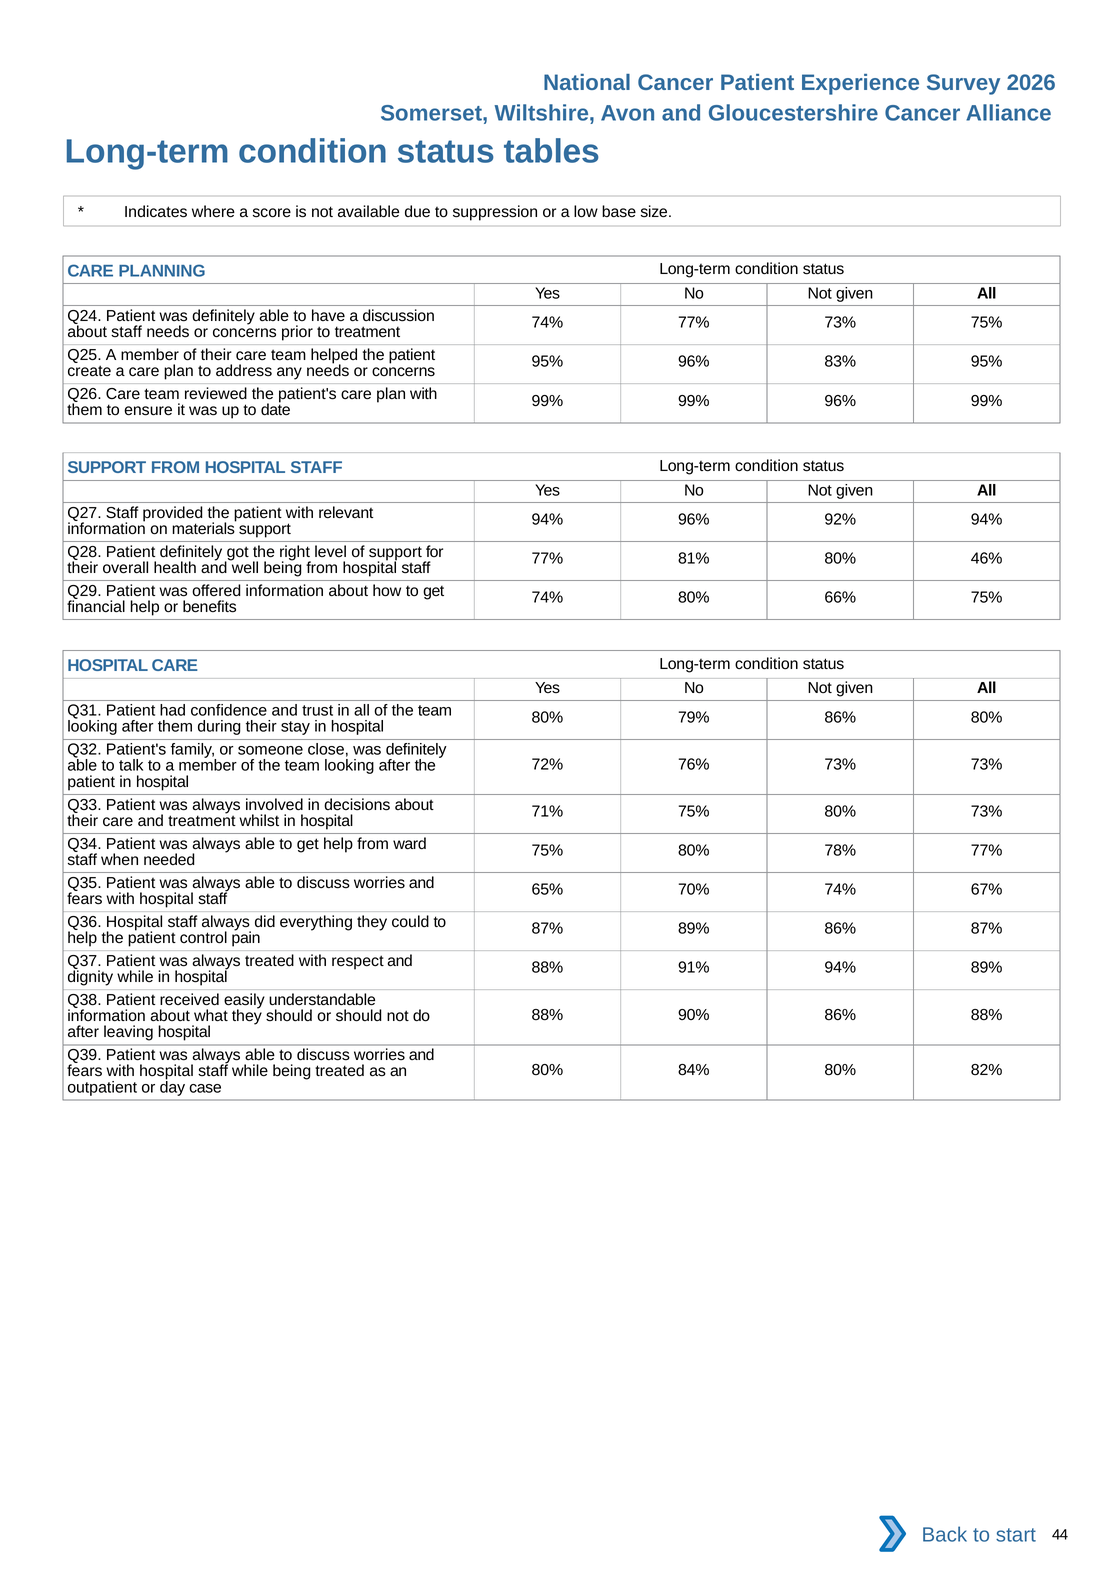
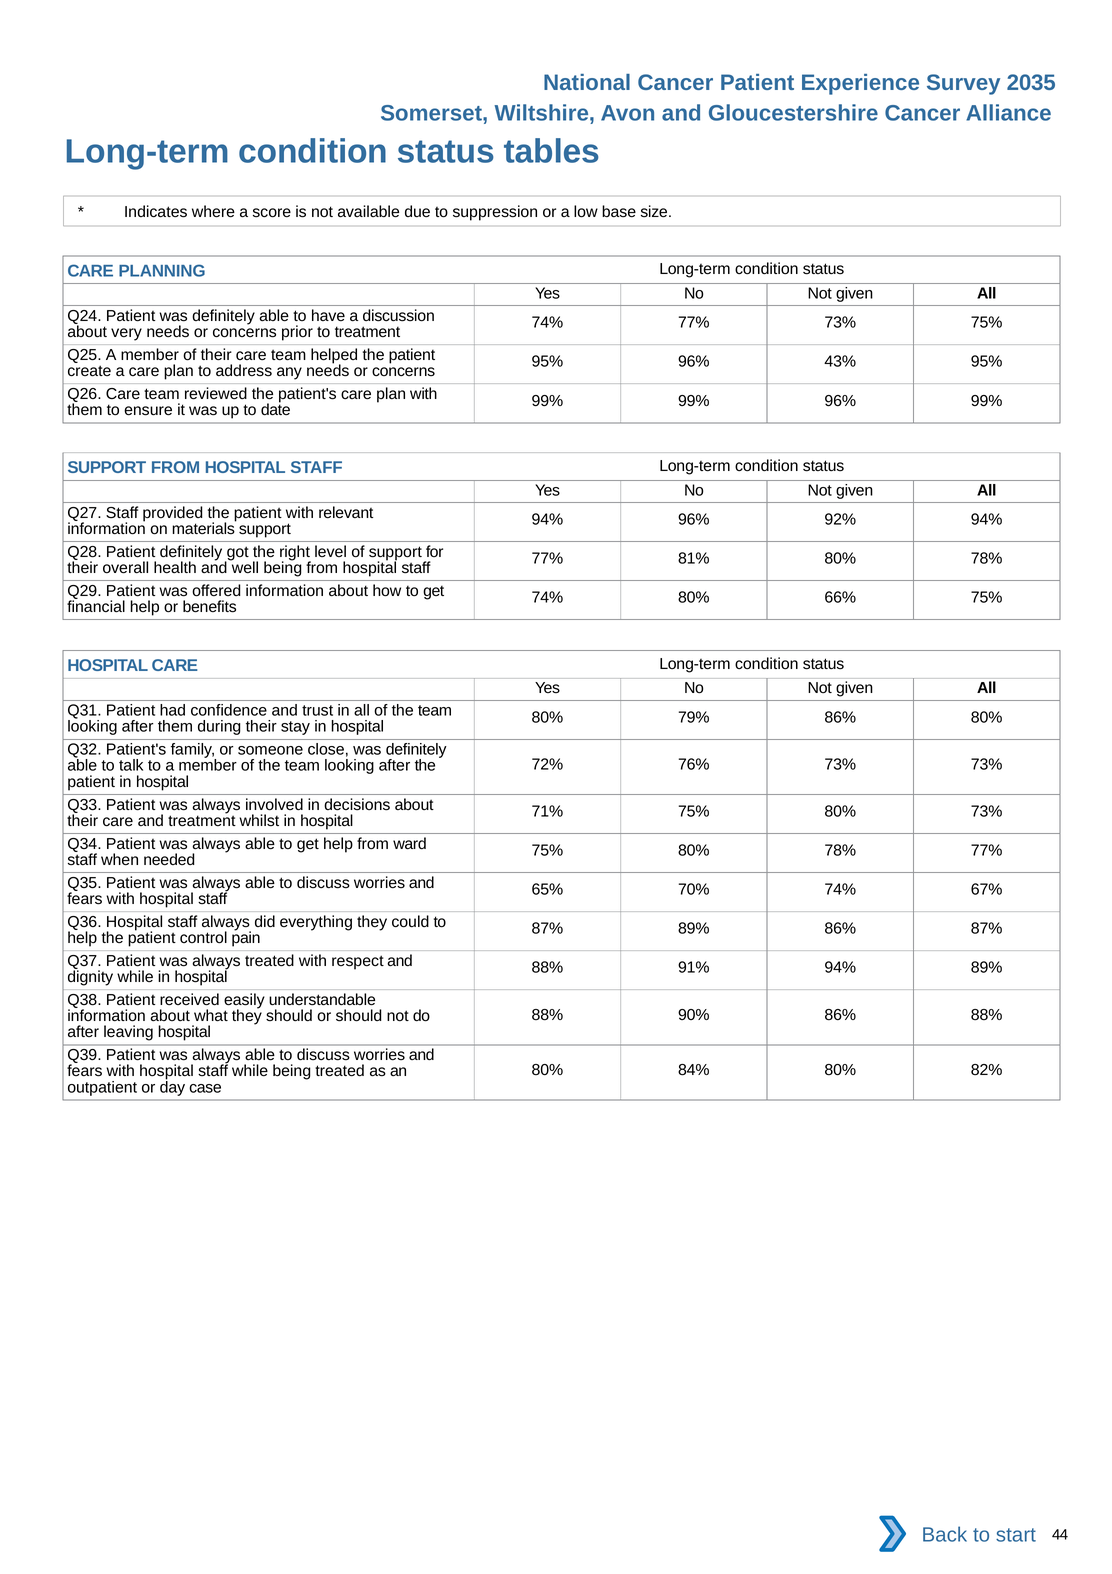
2026: 2026 -> 2035
about staff: staff -> very
83%: 83% -> 43%
81% 80% 46%: 46% -> 78%
